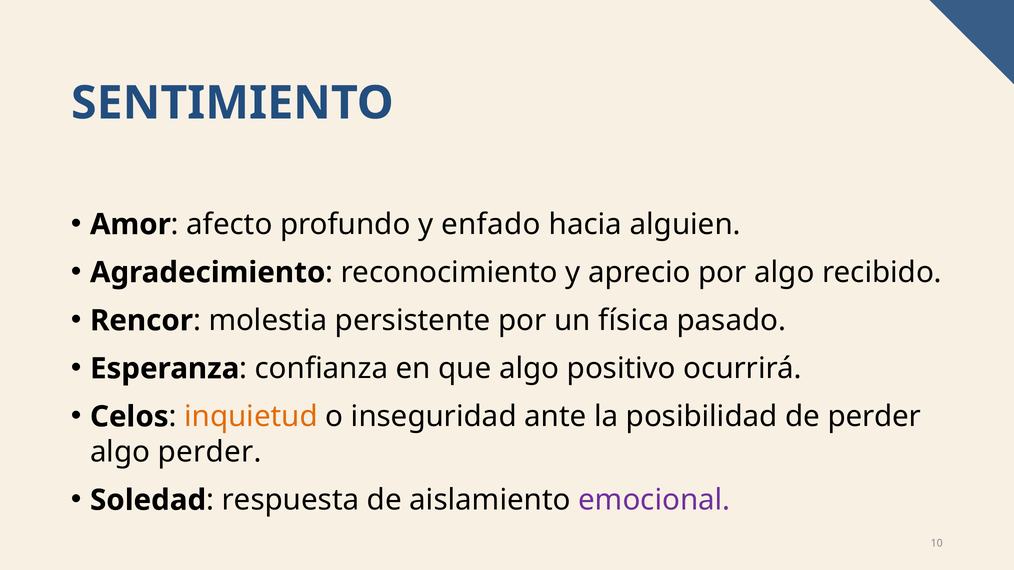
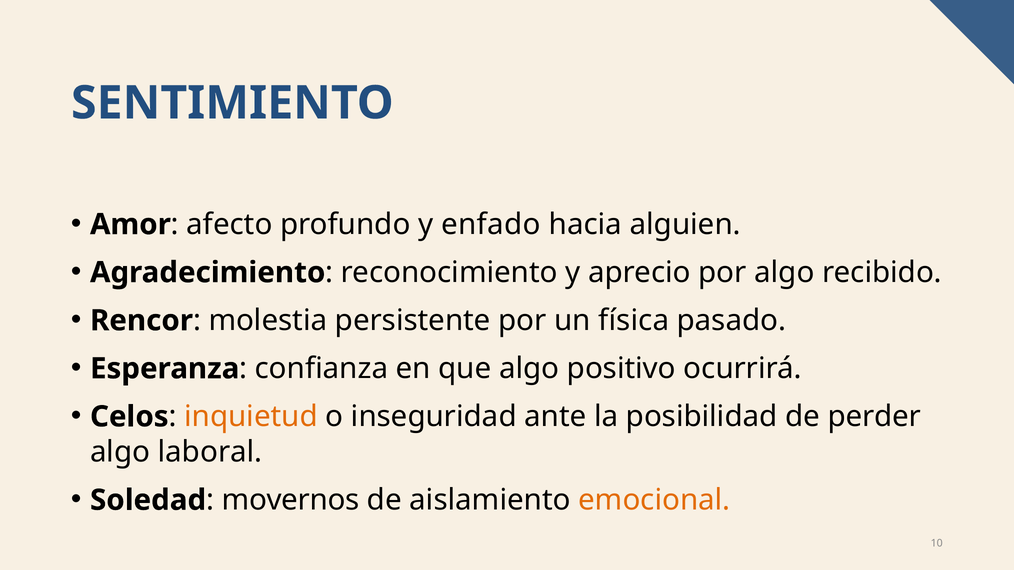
algo perder: perder -> laboral
respuesta: respuesta -> movernos
emocional colour: purple -> orange
